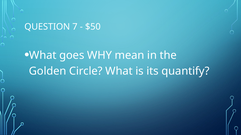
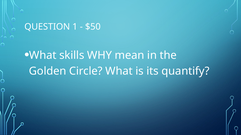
7: 7 -> 1
goes: goes -> skills
